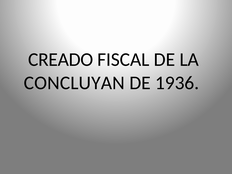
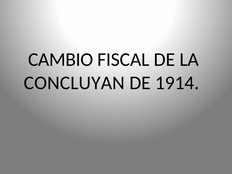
CREADO: CREADO -> CAMBIO
1936: 1936 -> 1914
